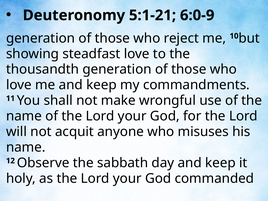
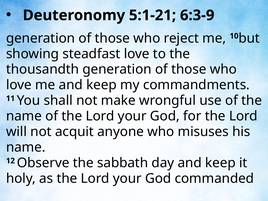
6:0-9: 6:0-9 -> 6:3-9
